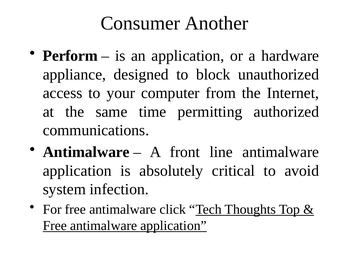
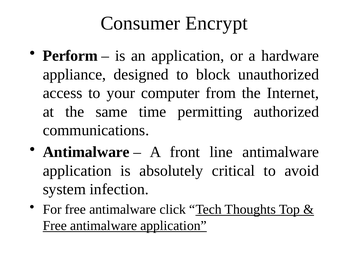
Another: Another -> Encrypt
